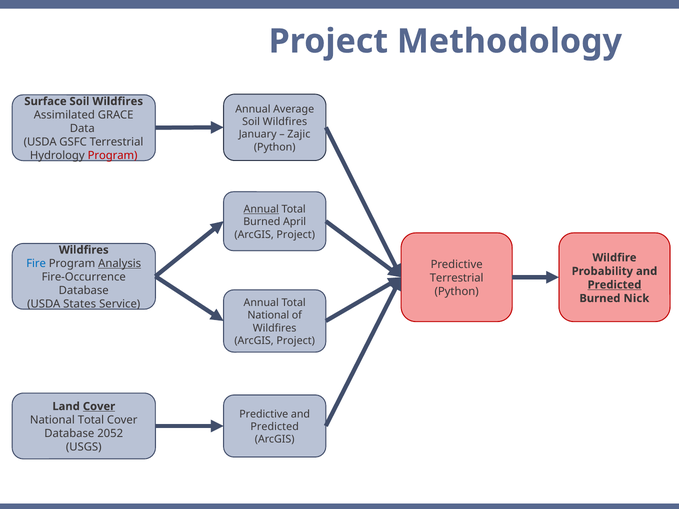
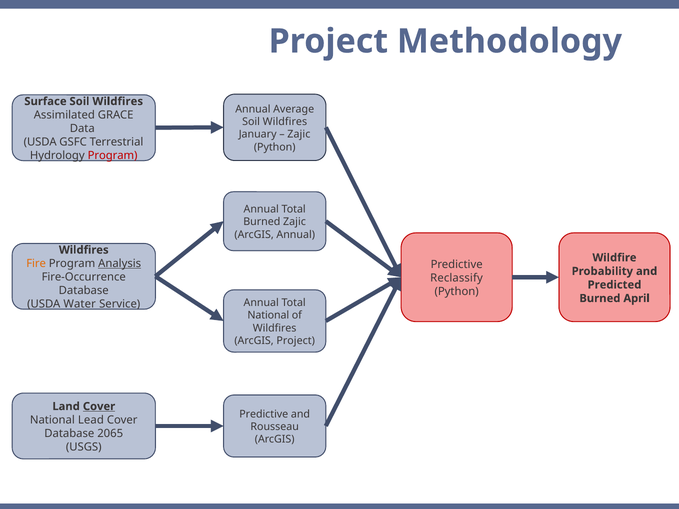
Annual at (261, 209) underline: present -> none
Burned April: April -> Zajic
Project at (296, 235): Project -> Annual
Fire colour: blue -> orange
Terrestrial at (457, 278): Terrestrial -> Reclassify
Predicted at (614, 285) underline: present -> none
Nick: Nick -> April
States: States -> Water
National Total: Total -> Lead
Predicted at (275, 427): Predicted -> Rousseau
2052: 2052 -> 2065
